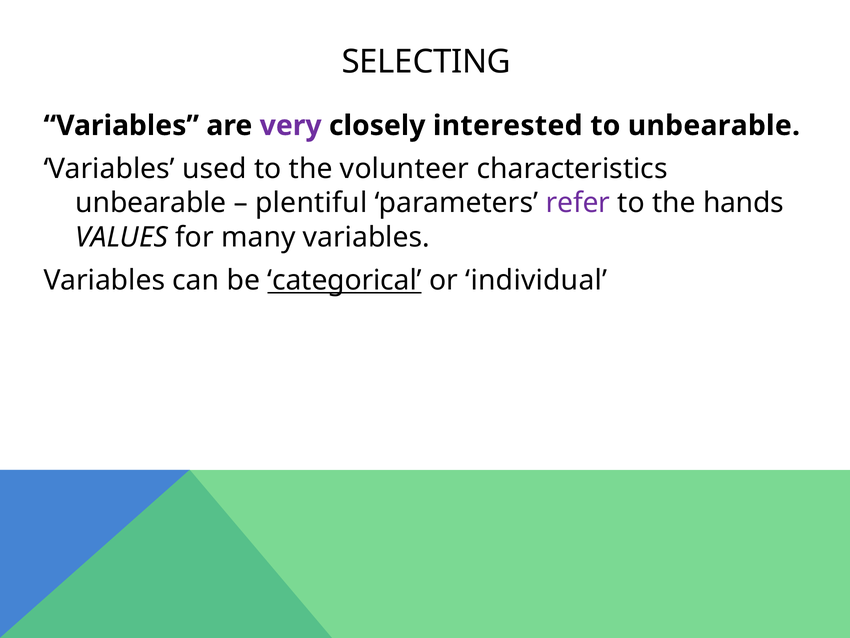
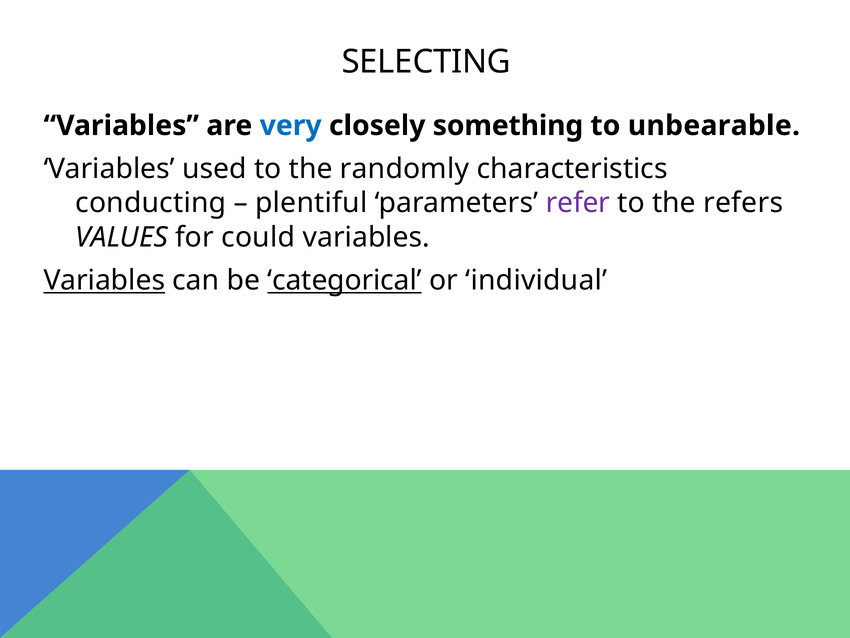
very colour: purple -> blue
interested: interested -> something
volunteer: volunteer -> randomly
unbearable at (151, 203): unbearable -> conducting
hands: hands -> refers
many: many -> could
Variables at (104, 280) underline: none -> present
